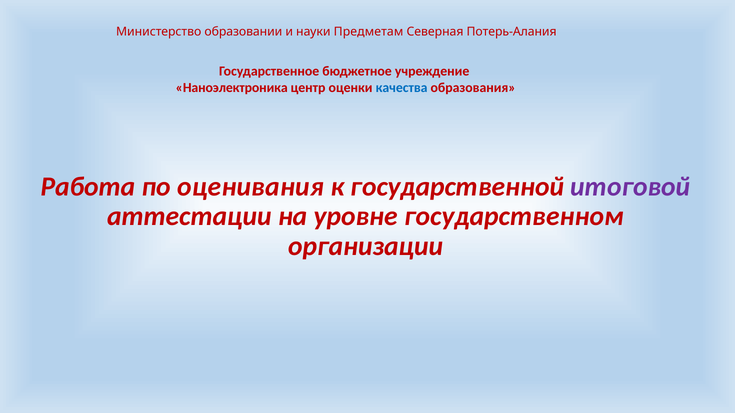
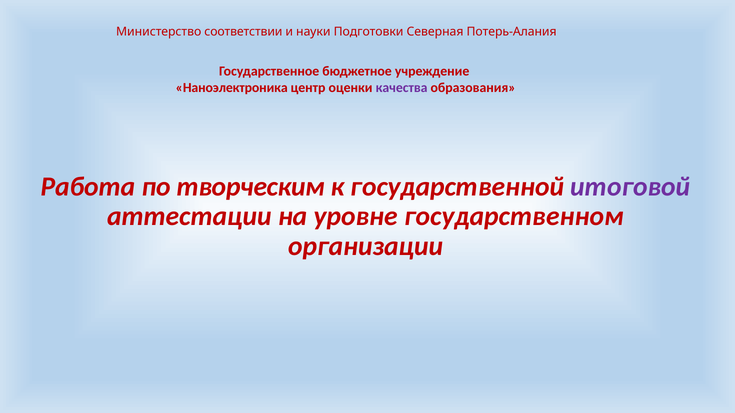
образовании: образовании -> соответствии
Предметам: Предметам -> Подготовки
качества colour: blue -> purple
оценивания: оценивания -> творческим
